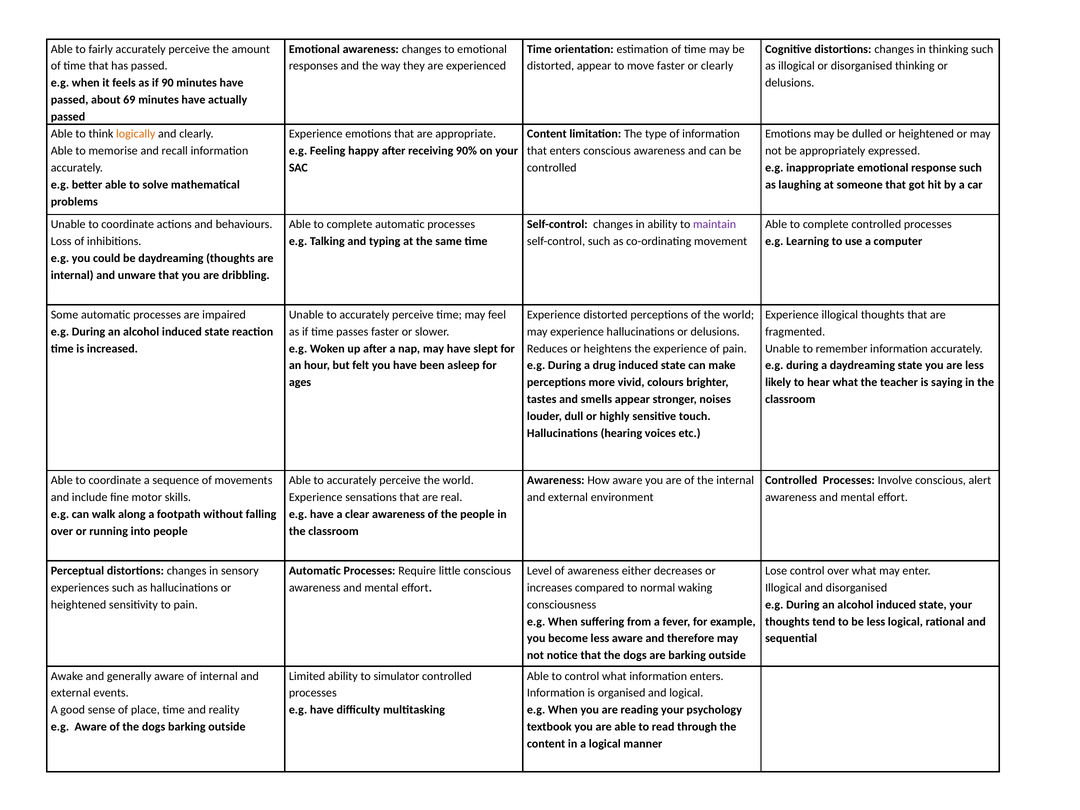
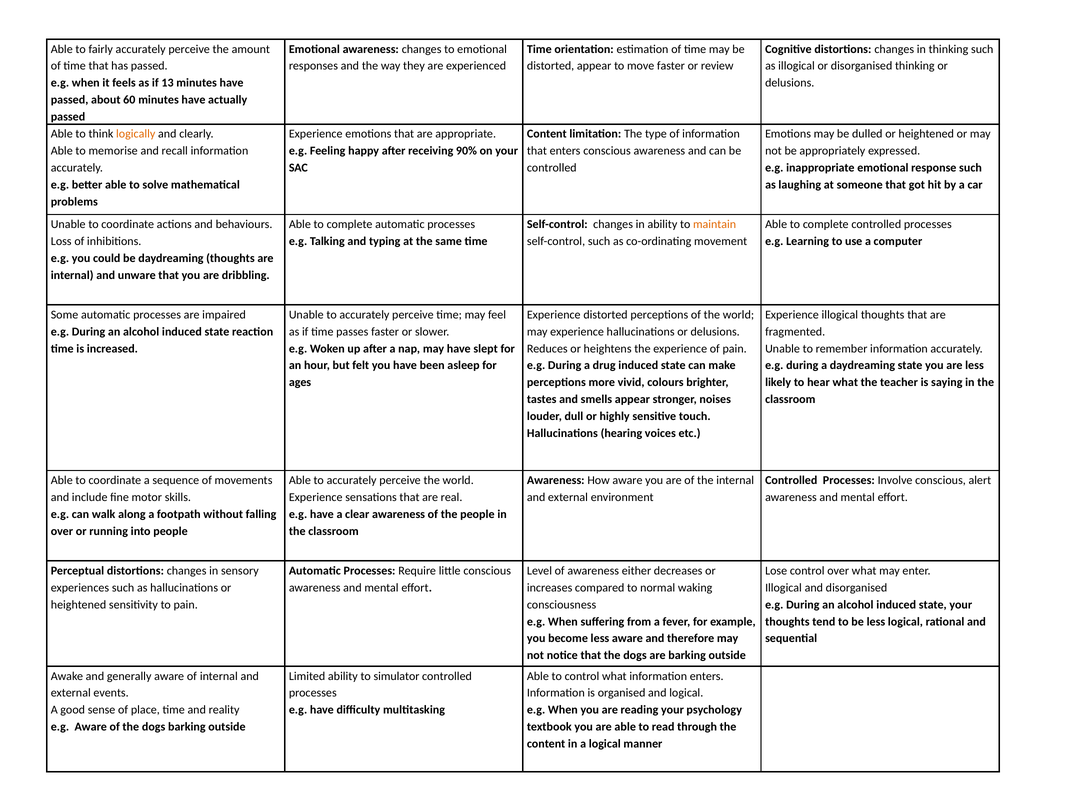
or clearly: clearly -> review
90: 90 -> 13
69: 69 -> 60
maintain colour: purple -> orange
